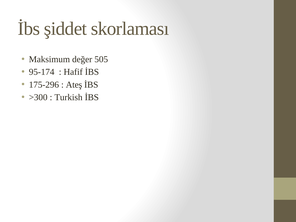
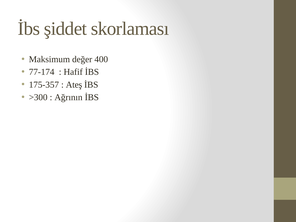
505: 505 -> 400
95-174: 95-174 -> 77-174
175-296: 175-296 -> 175-357
Turkish: Turkish -> Ağrının
